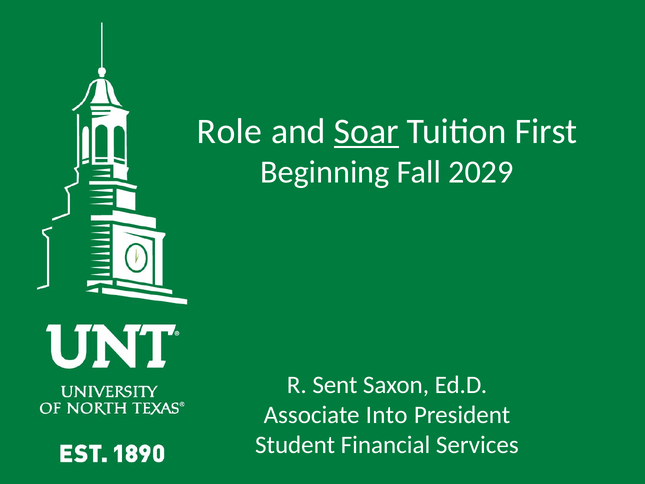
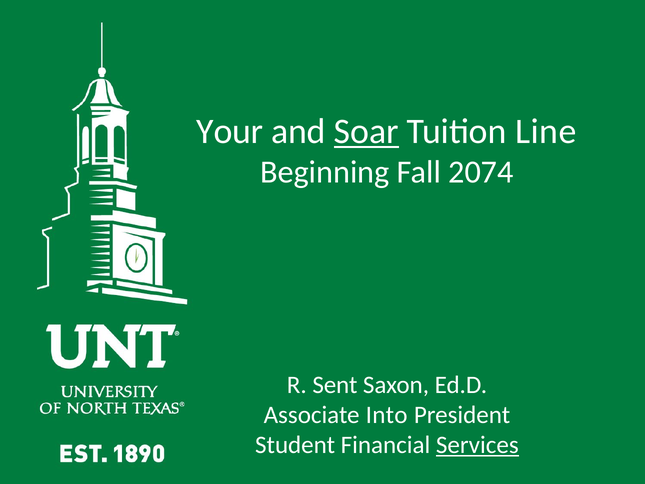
Role: Role -> Your
First: First -> Line
2029: 2029 -> 2074
Services underline: none -> present
